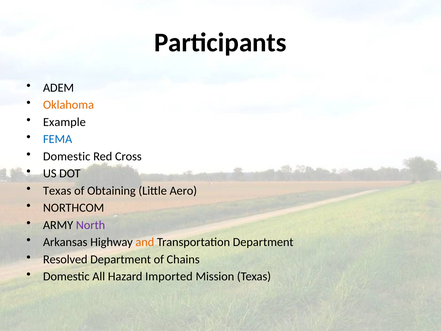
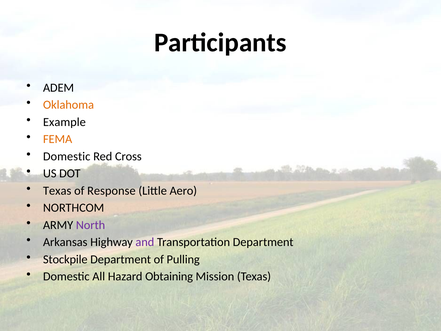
FEMA colour: blue -> orange
Obtaining: Obtaining -> Response
and colour: orange -> purple
Resolved: Resolved -> Stockpile
Chains: Chains -> Pulling
Imported: Imported -> Obtaining
